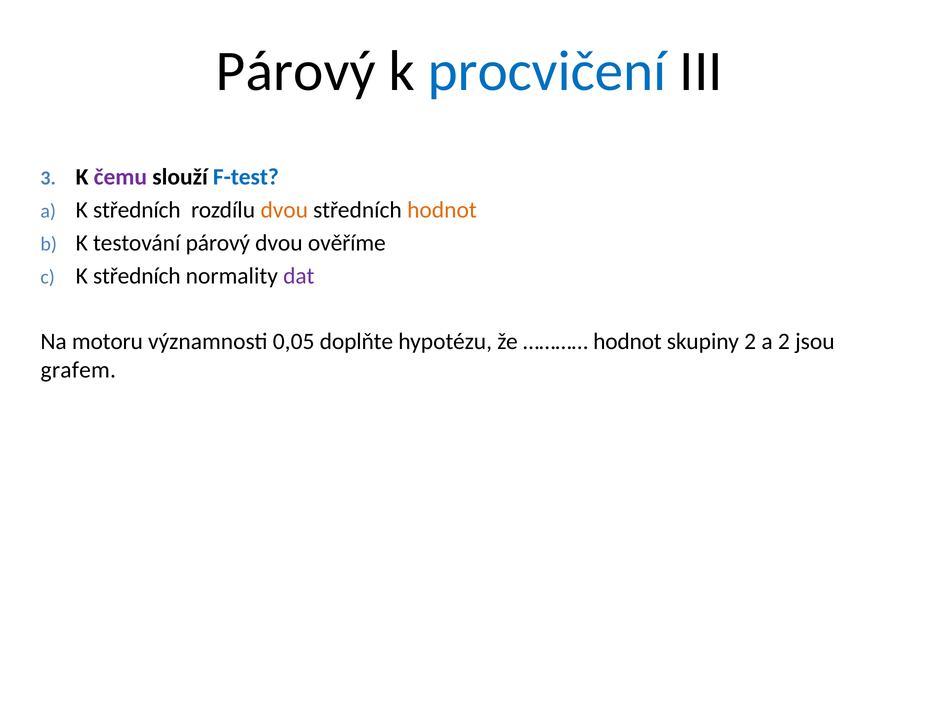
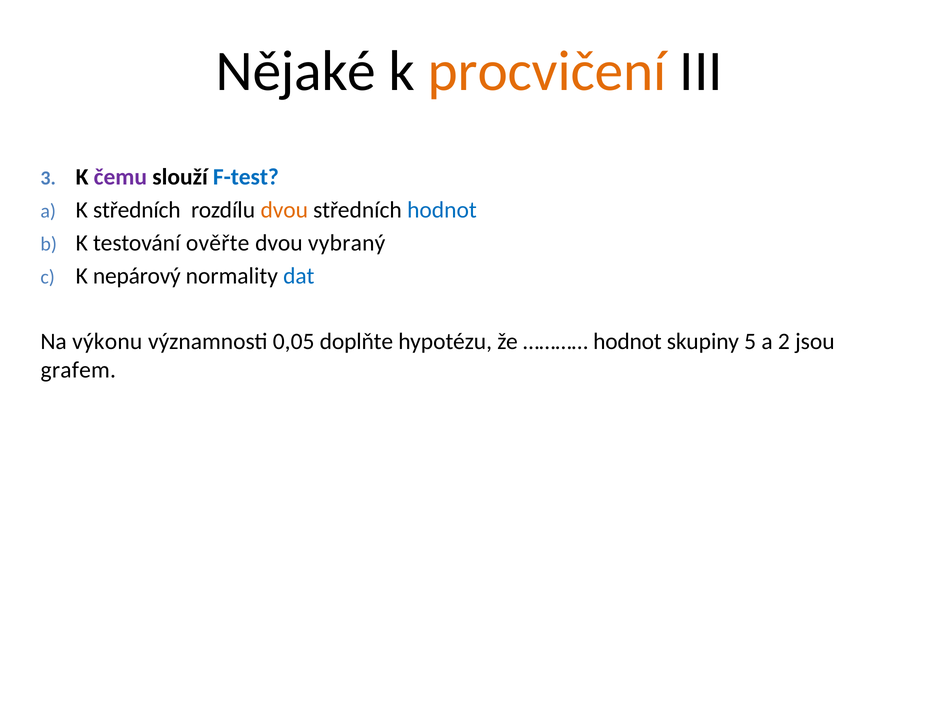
Párový at (296, 71): Párový -> Nějaké
procvičení colour: blue -> orange
hodnot at (442, 210) colour: orange -> blue
testování párový: párový -> ověřte
ověříme: ověříme -> vybraný
středních at (137, 276): středních -> nepárový
dat colour: purple -> blue
motoru: motoru -> výkonu
skupiny 2: 2 -> 5
